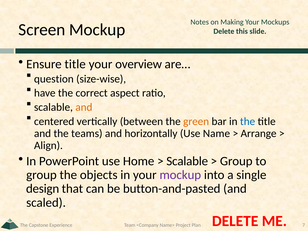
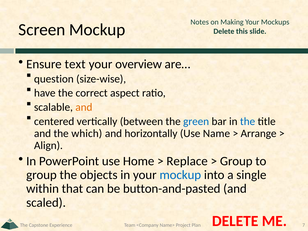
Ensure title: title -> text
green colour: orange -> blue
teams: teams -> which
Scalable at (187, 161): Scalable -> Replace
mockup at (180, 175) colour: purple -> blue
design: design -> within
